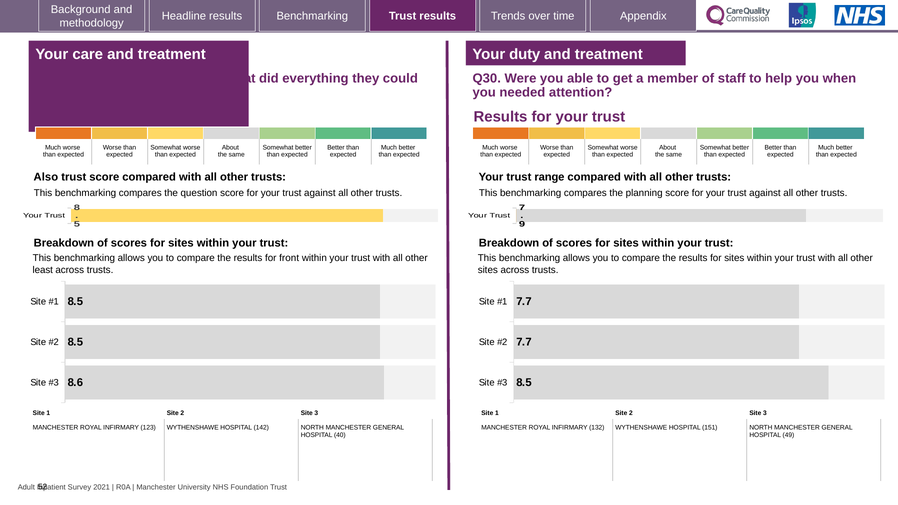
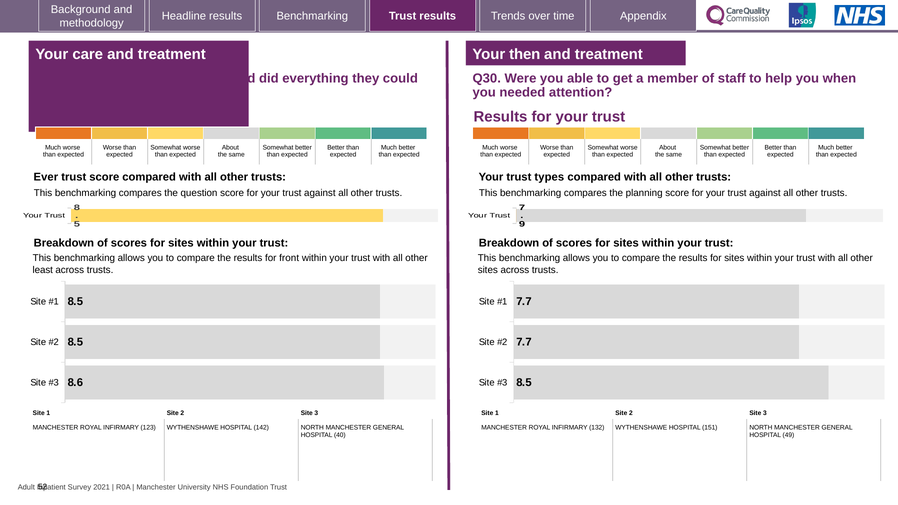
duty: duty -> then
treat: treat -> tend
Also: Also -> Ever
range: range -> types
